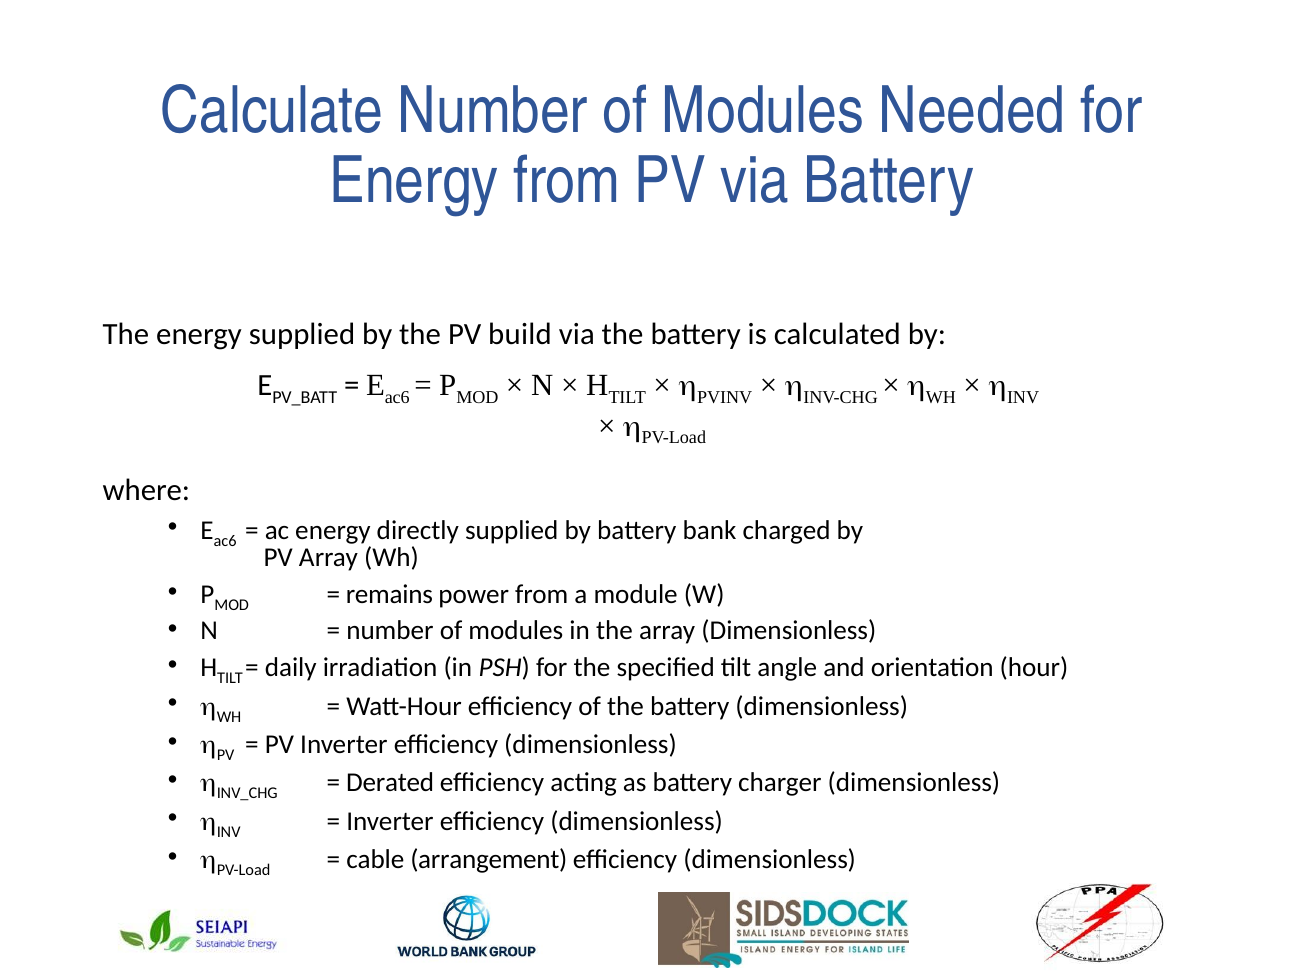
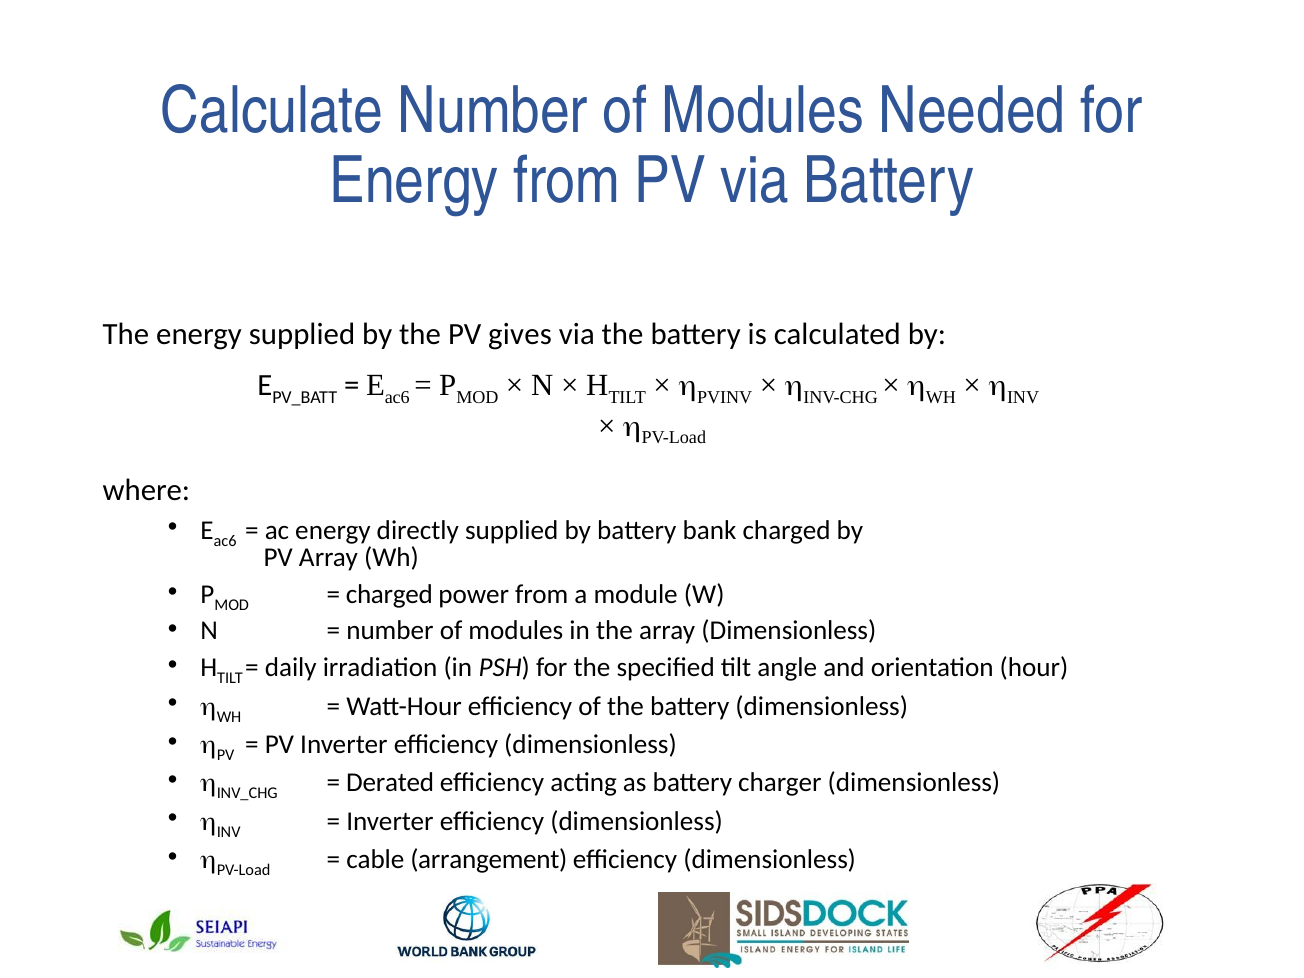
build: build -> gives
remains at (389, 595): remains -> charged
